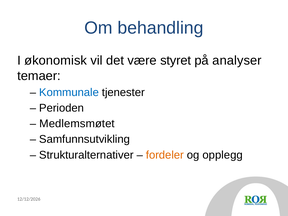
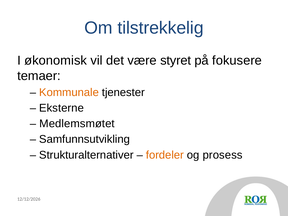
behandling: behandling -> tilstrekkelig
analyser: analyser -> fokusere
Kommunale colour: blue -> orange
Perioden: Perioden -> Eksterne
opplegg: opplegg -> prosess
